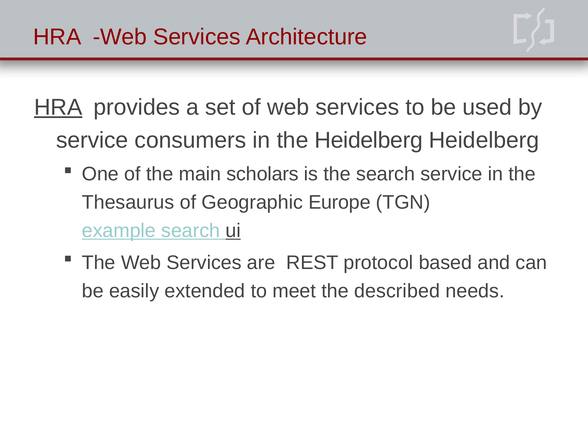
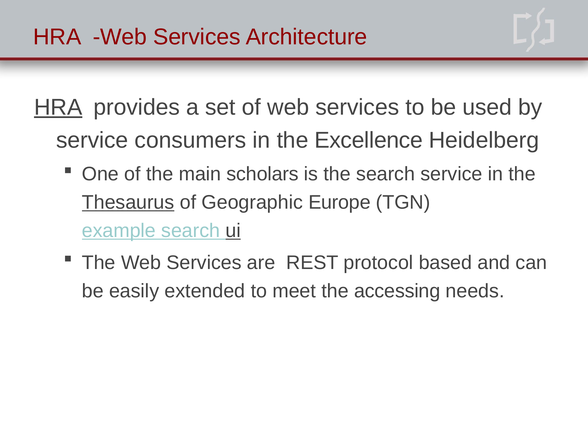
the Heidelberg: Heidelberg -> Excellence
Thesaurus underline: none -> present
described: described -> accessing
